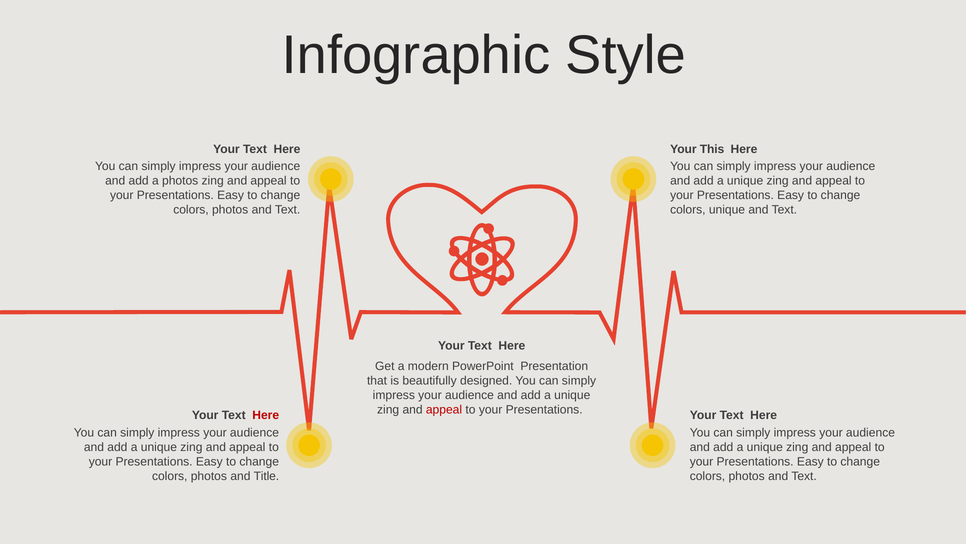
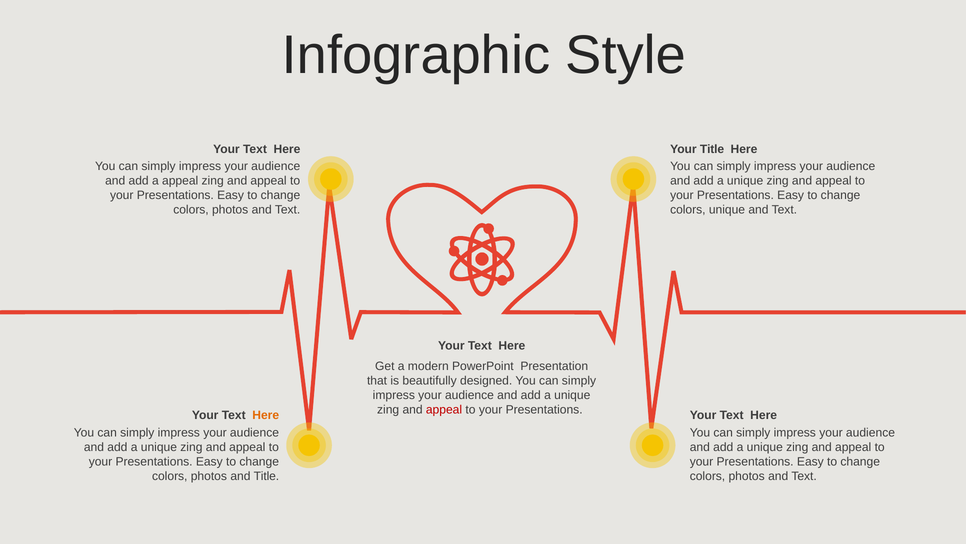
Your This: This -> Title
a photos: photos -> appeal
Here at (266, 415) colour: red -> orange
